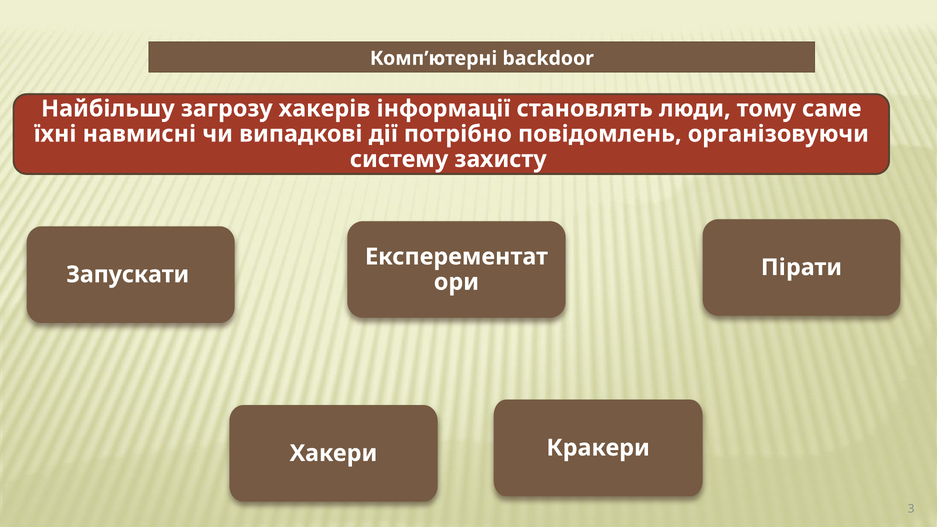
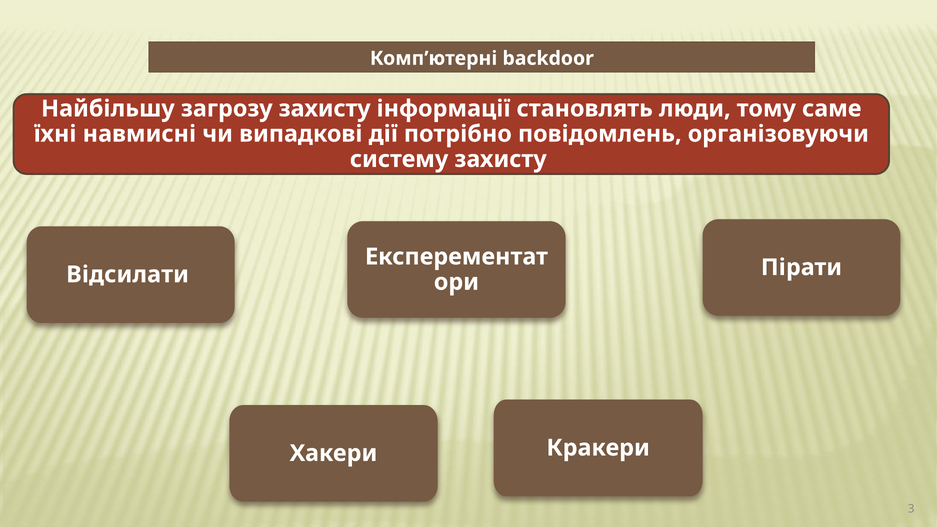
загрозу хакерів: хакерів -> захисту
Запускати: Запускати -> Відсилати
